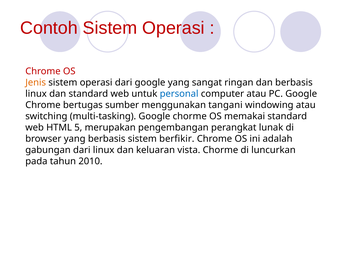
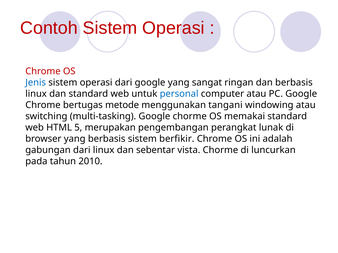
Jenis colour: orange -> blue
sumber: sumber -> metode
keluaran: keluaran -> sebentar
